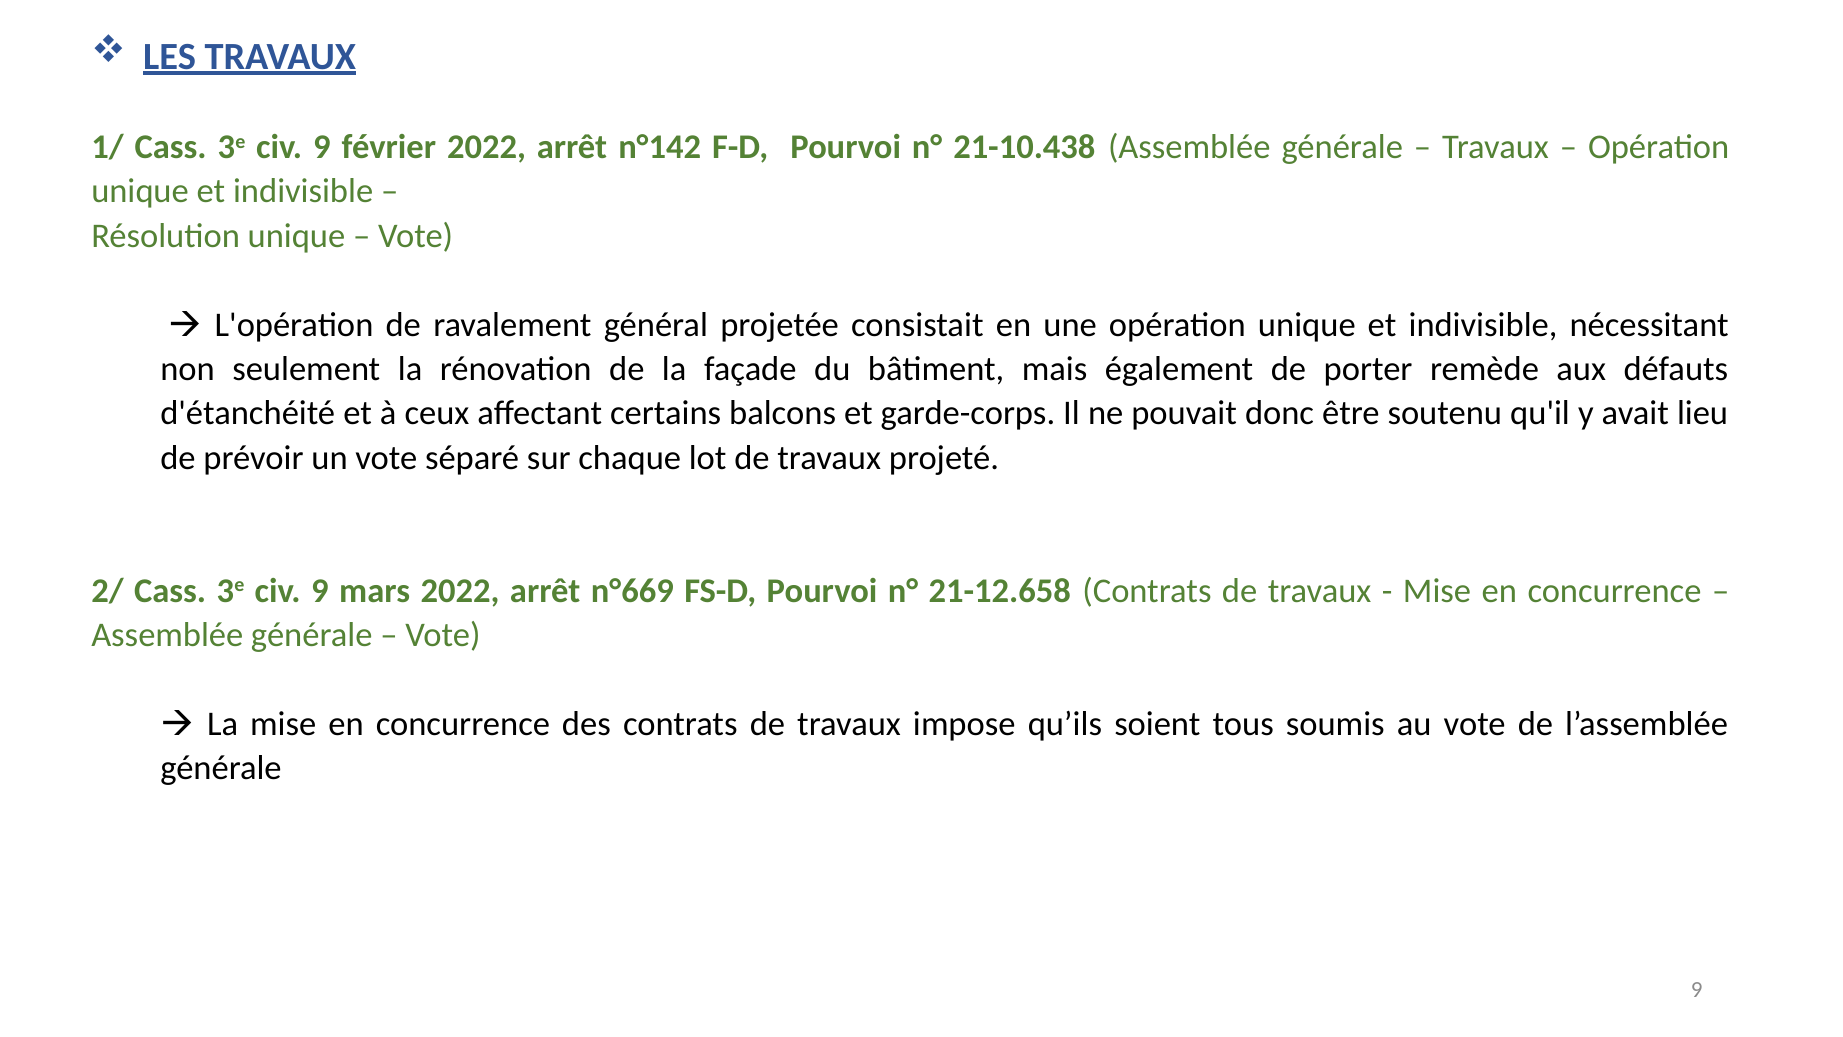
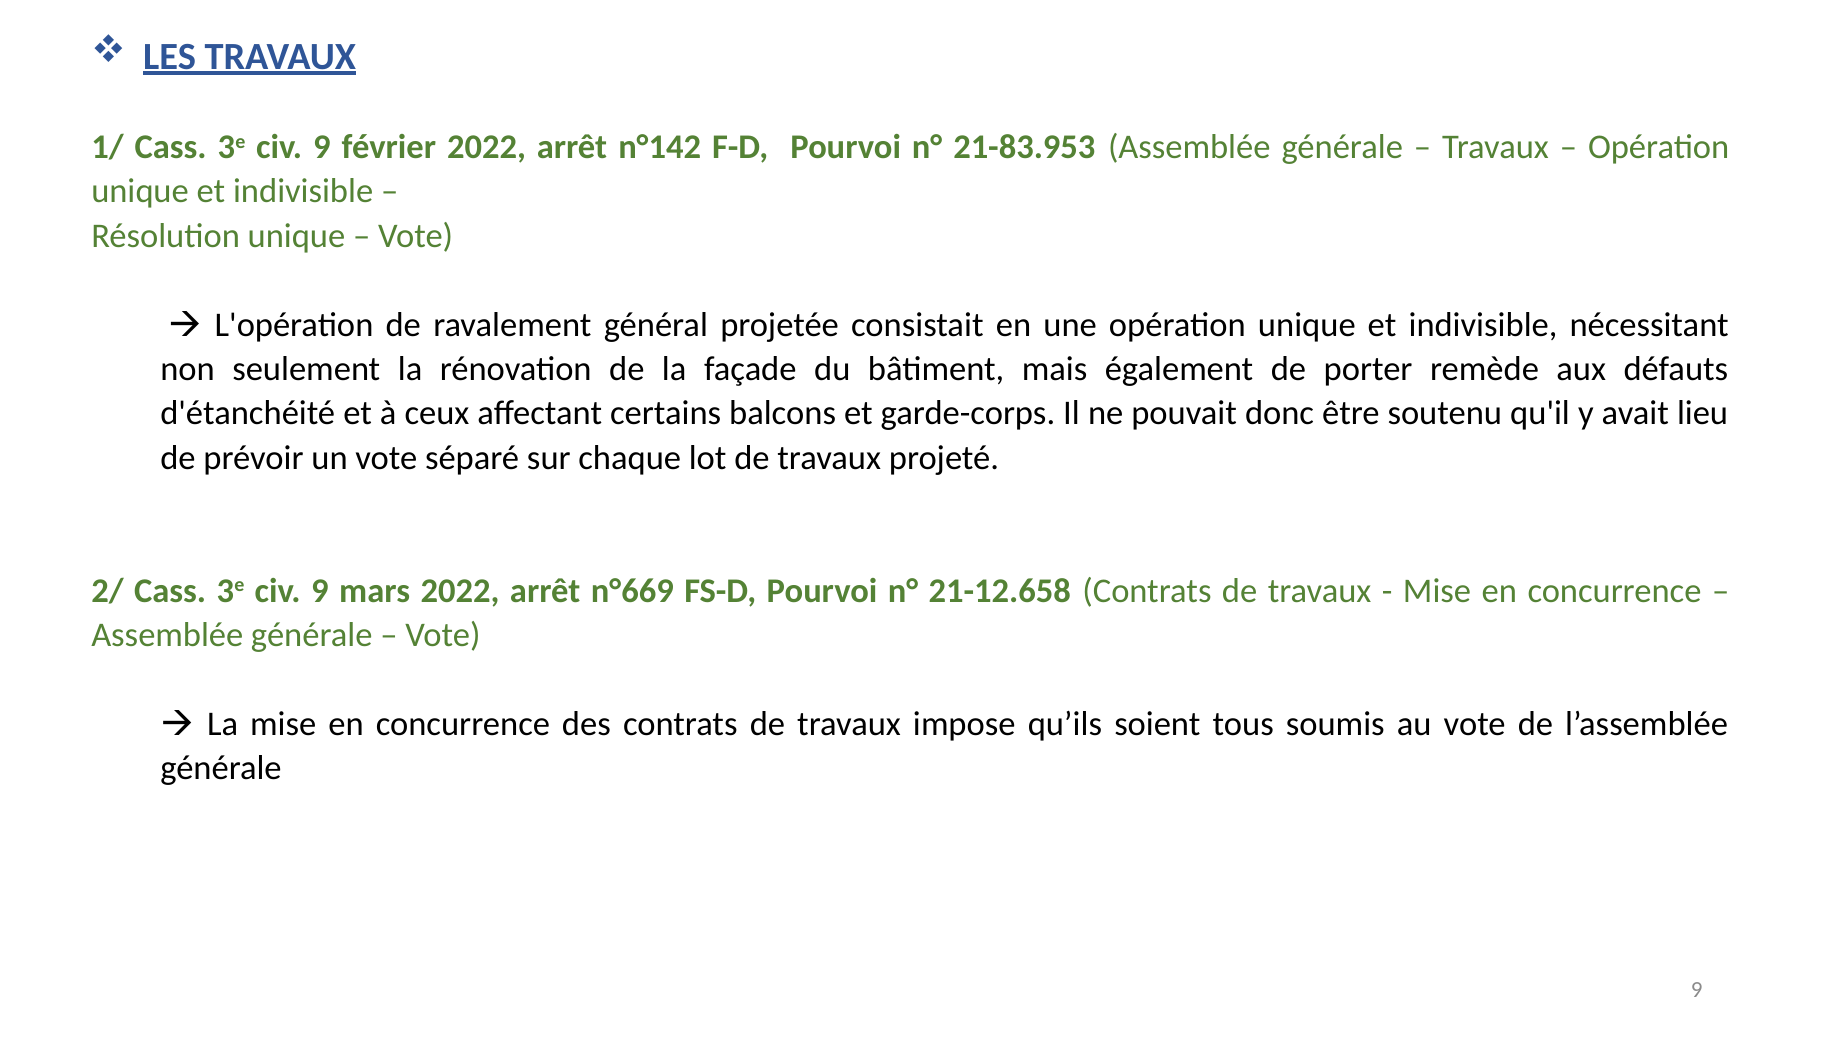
21-10.438: 21-10.438 -> 21-83.953
